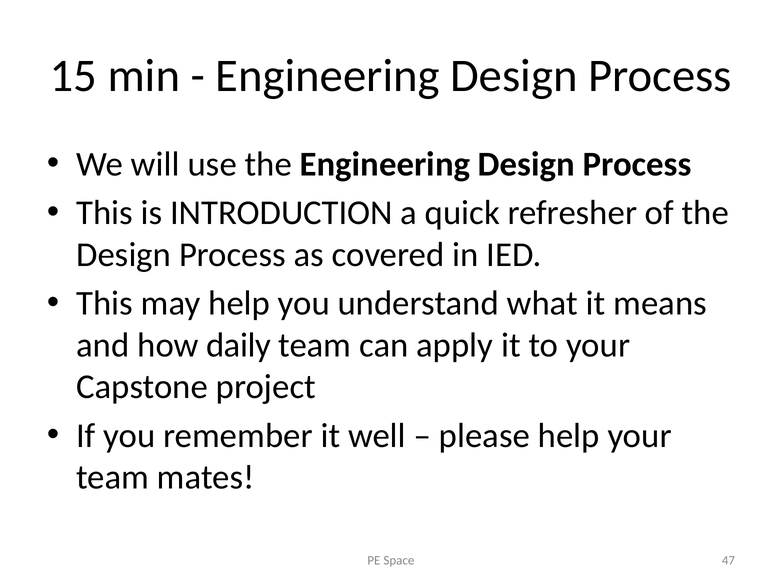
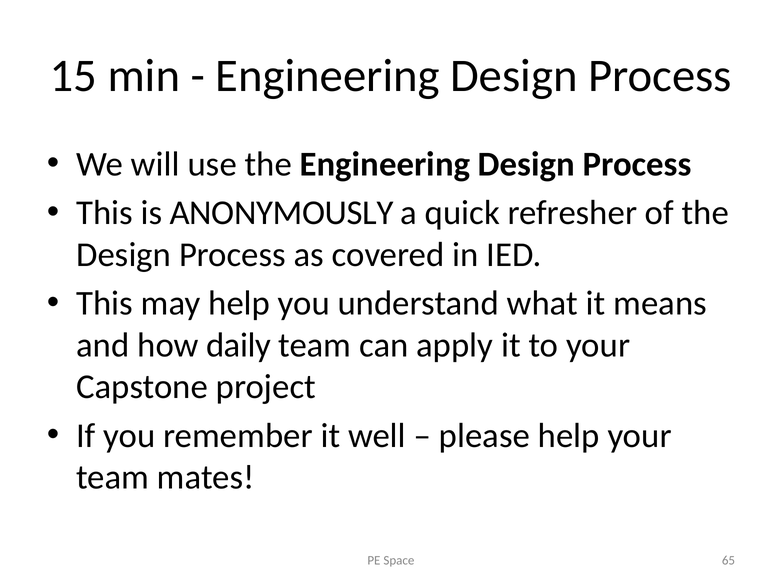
INTRODUCTION: INTRODUCTION -> ANONYMOUSLY
47: 47 -> 65
